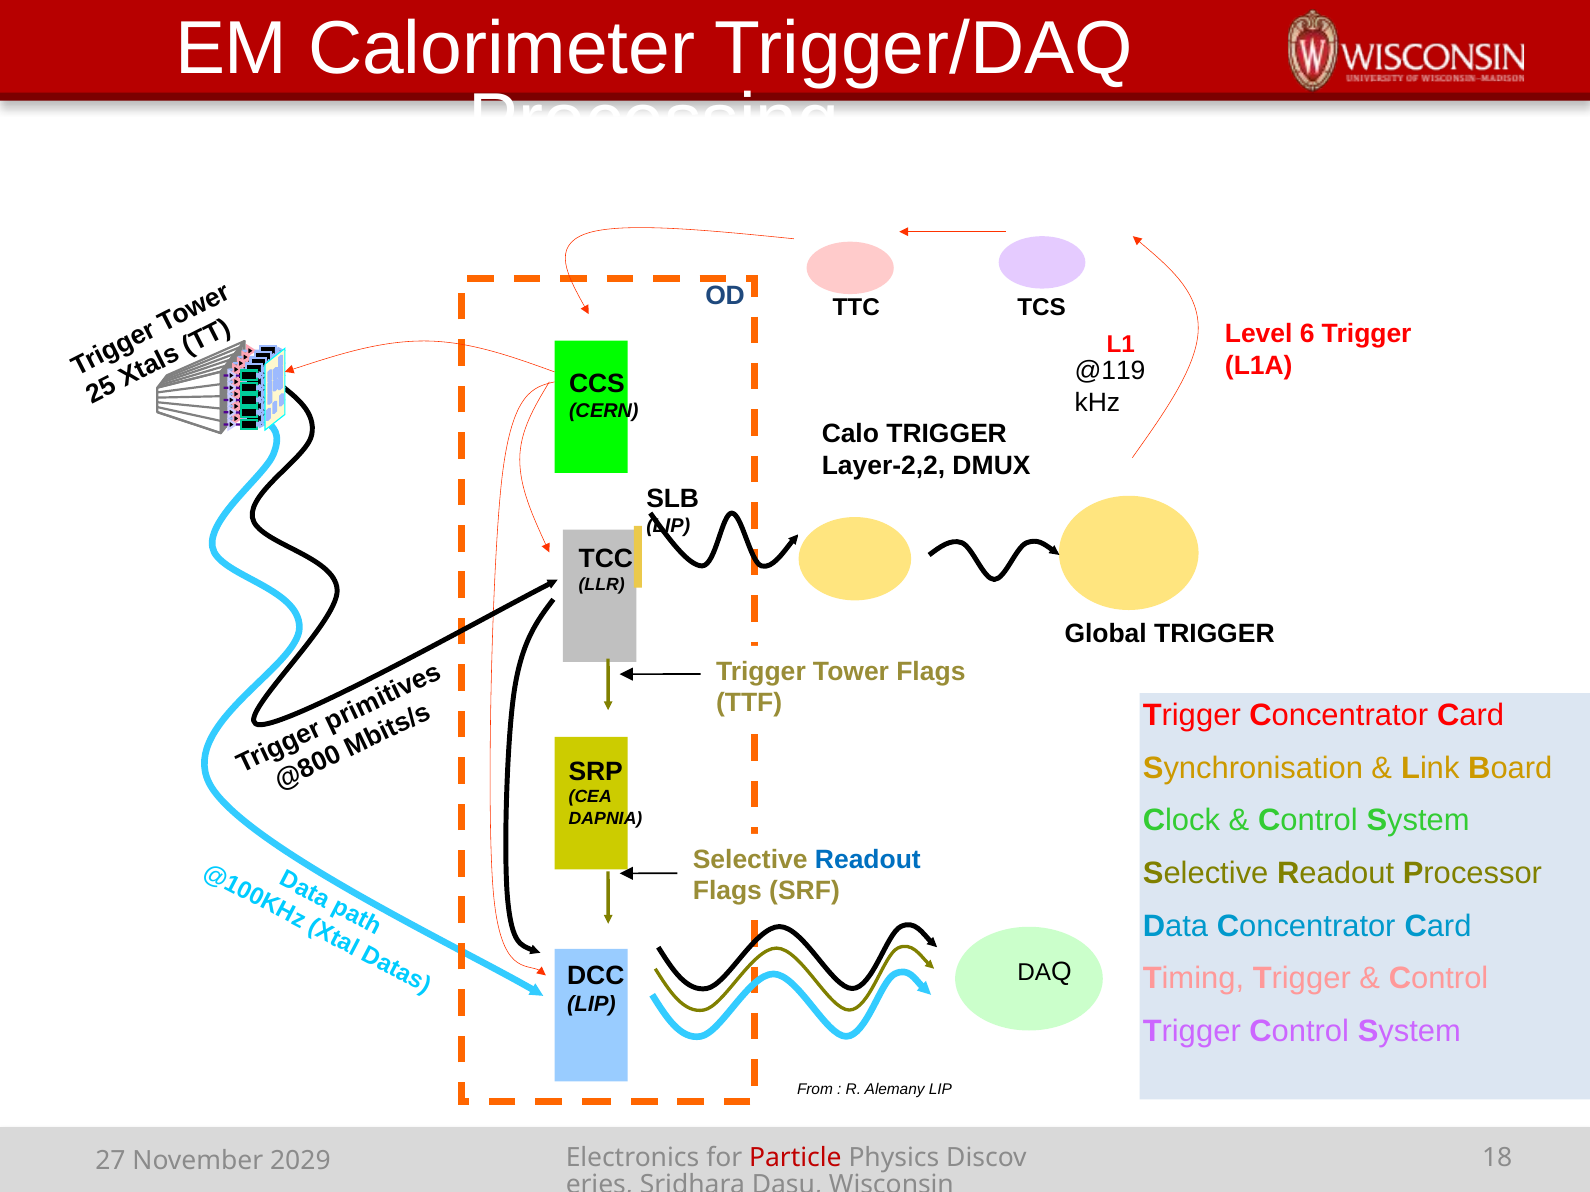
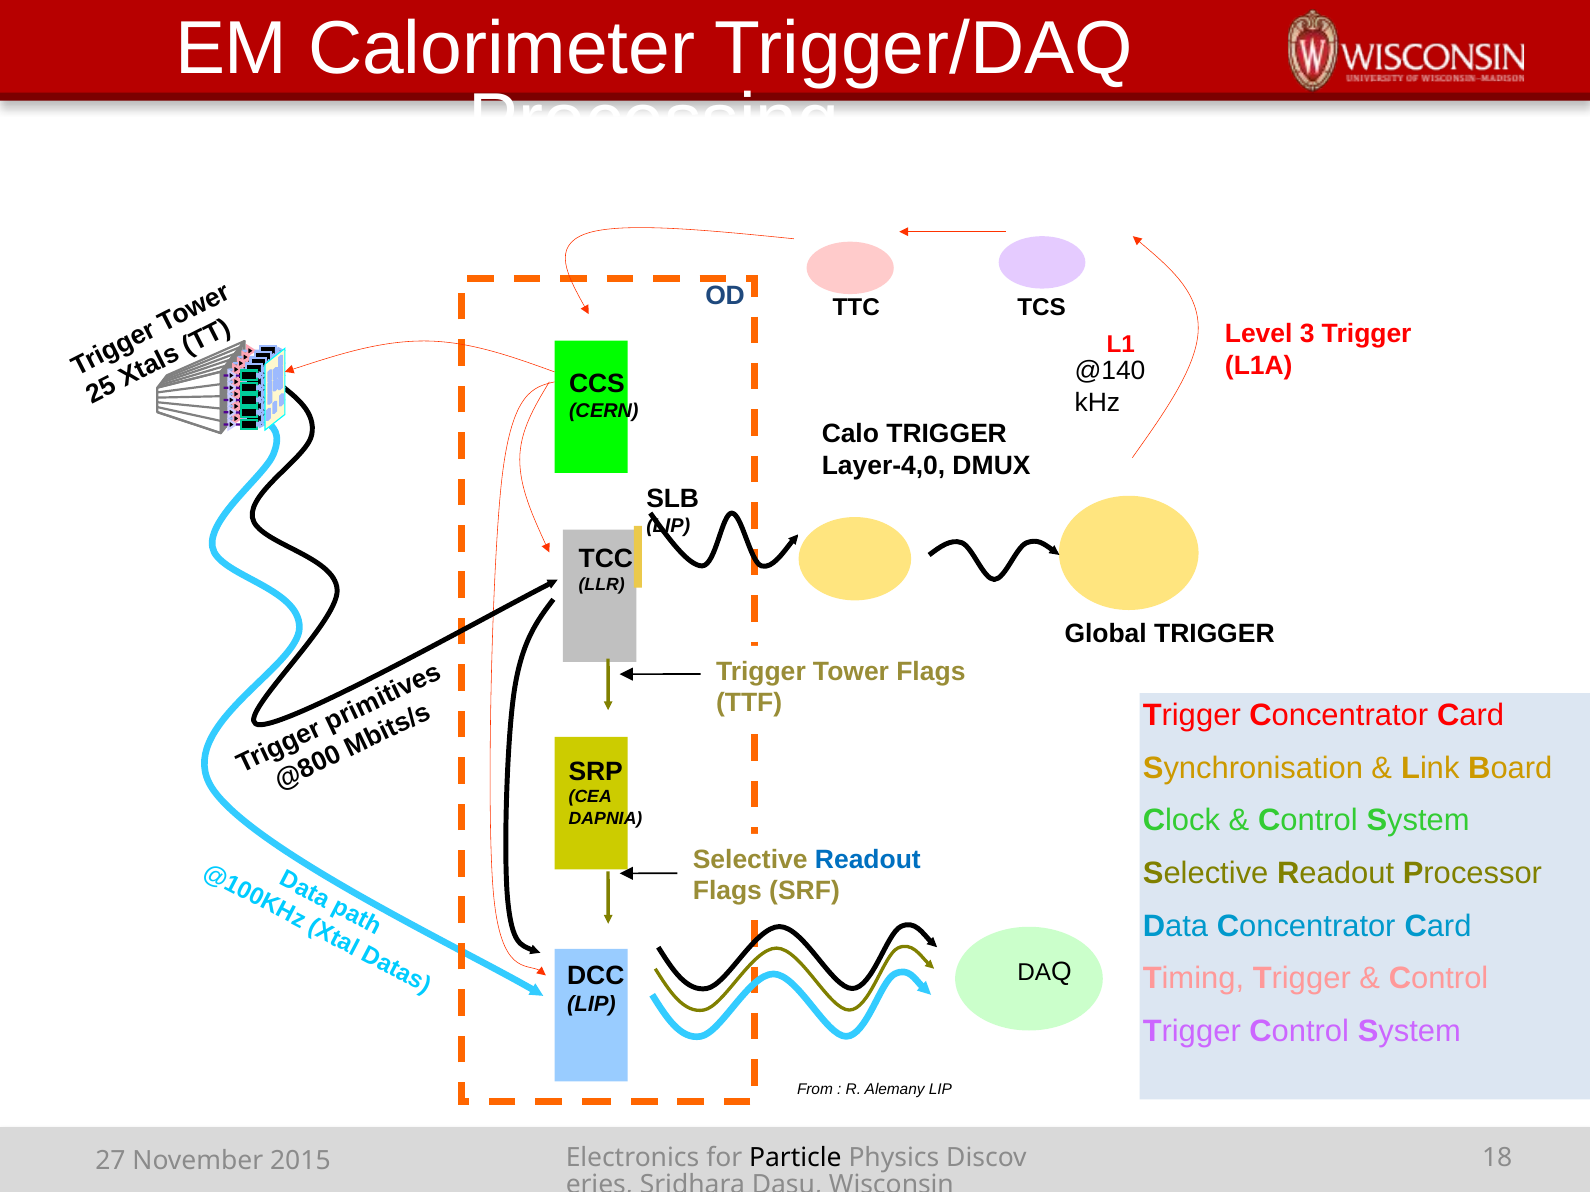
6: 6 -> 3
@119: @119 -> @140
Layer-2,2: Layer-2,2 -> Layer-4,0
Particle colour: red -> black
2029: 2029 -> 2015
